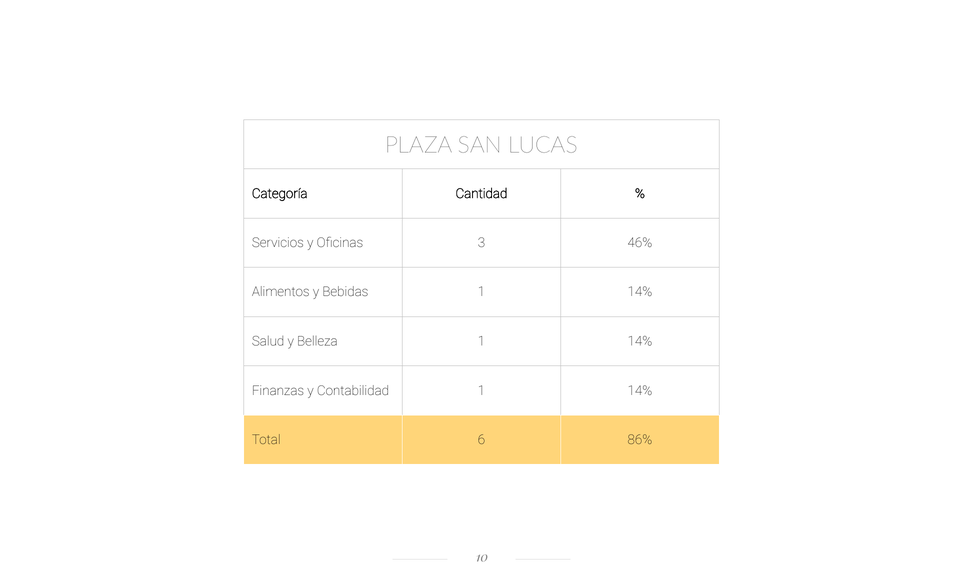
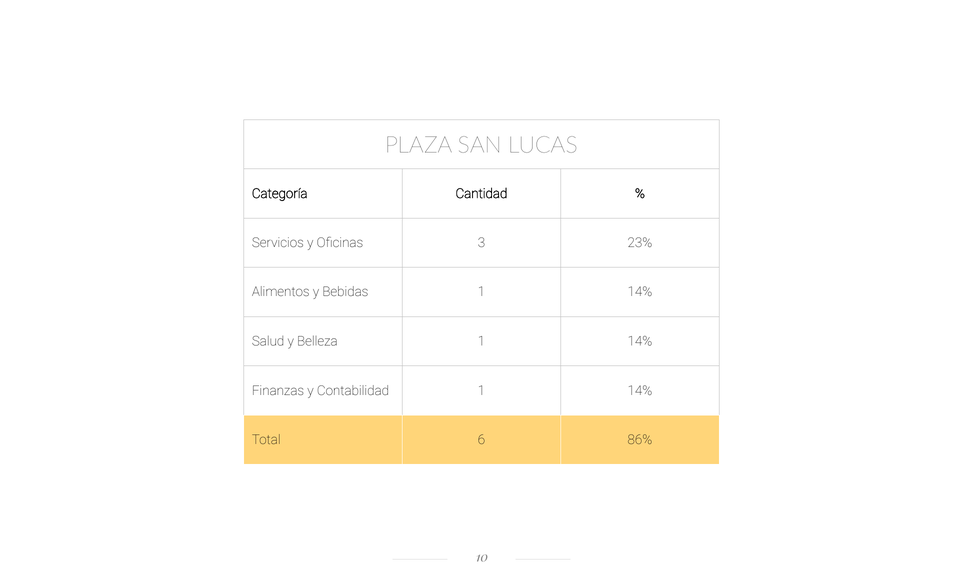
46%: 46% -> 23%
